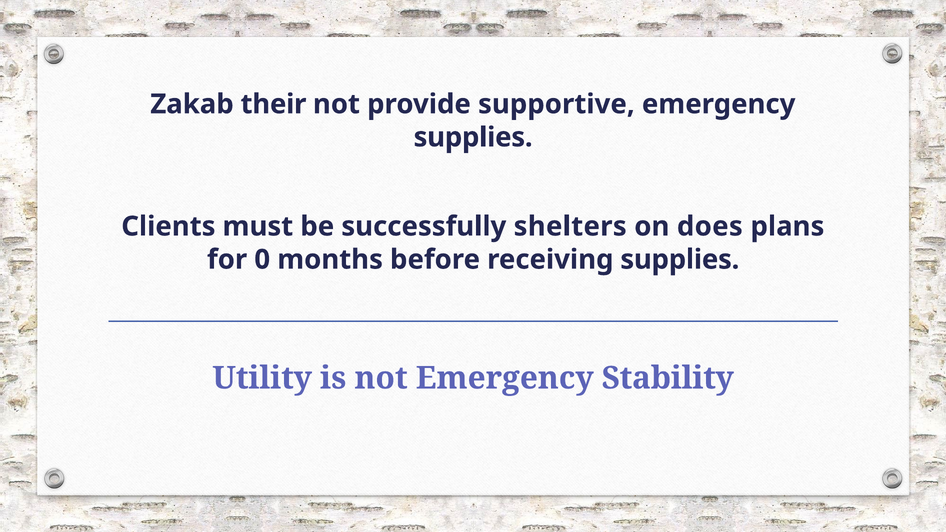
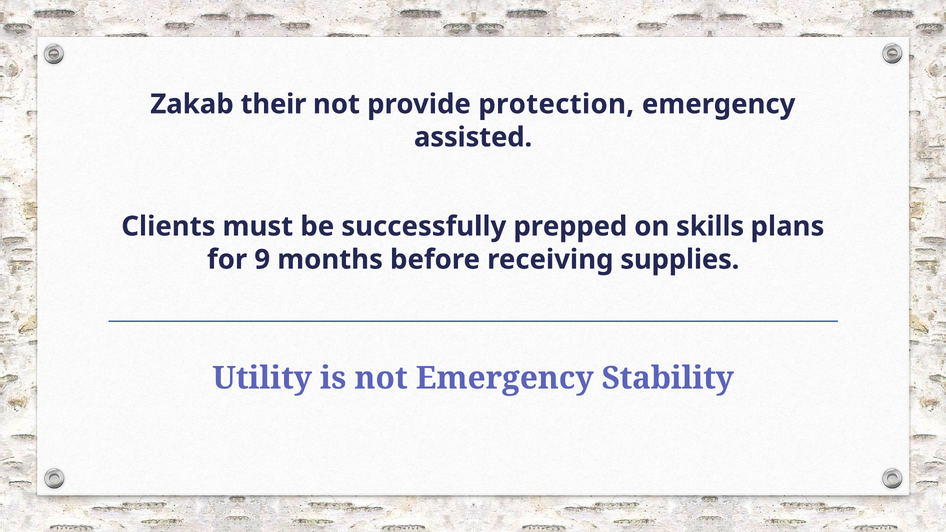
supportive: supportive -> protection
supplies at (473, 137): supplies -> assisted
shelters: shelters -> prepped
does: does -> skills
0: 0 -> 9
